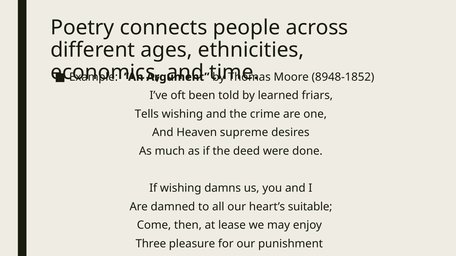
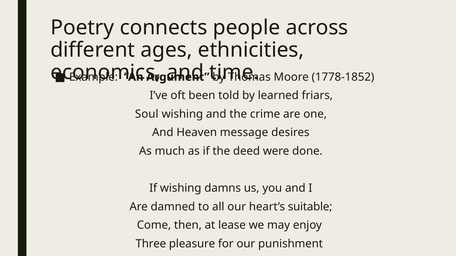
8948-1852: 8948-1852 -> 1778-1852
Tells: Tells -> Soul
supreme: supreme -> message
